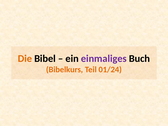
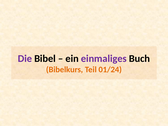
Die colour: orange -> purple
